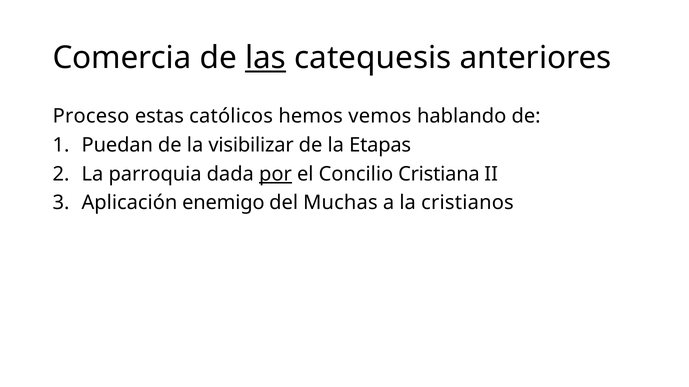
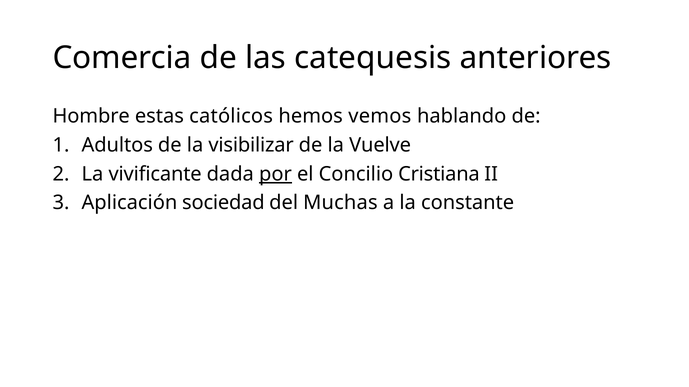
las underline: present -> none
Proceso: Proceso -> Hombre
Puedan: Puedan -> Adultos
Etapas: Etapas -> Vuelve
parroquia: parroquia -> vivificante
enemigo: enemigo -> sociedad
cristianos: cristianos -> constante
